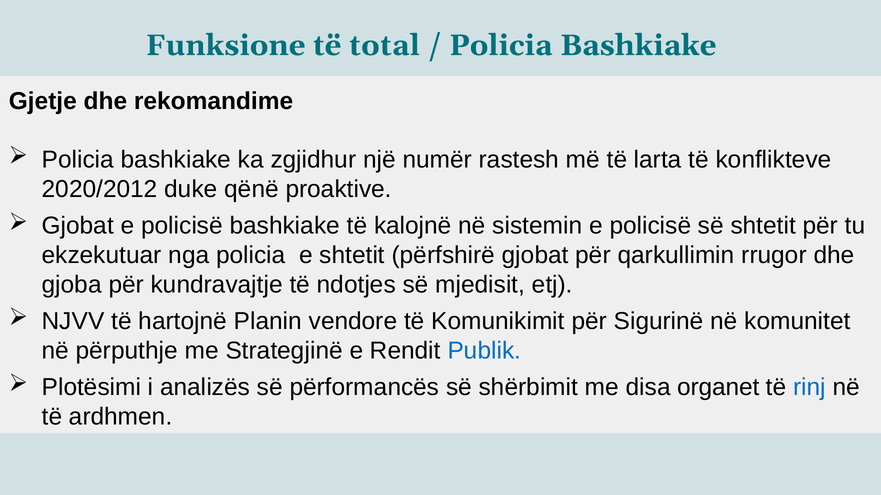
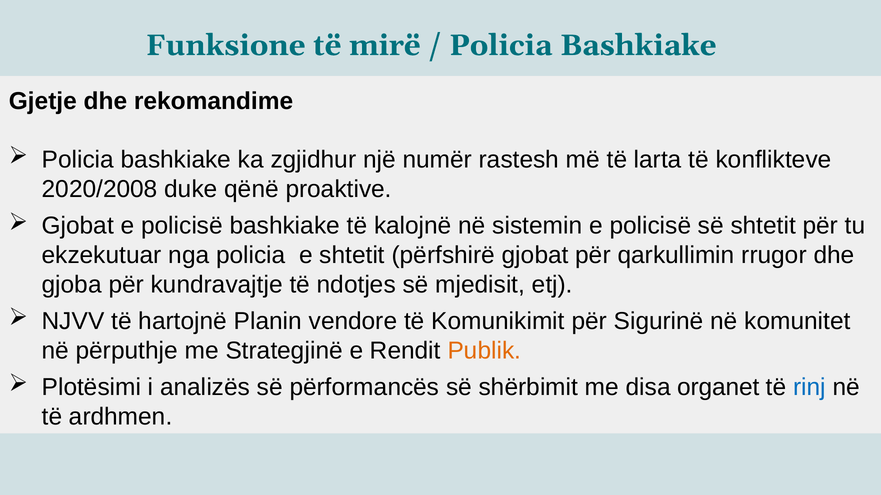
total: total -> mirë
2020/2012: 2020/2012 -> 2020/2008
Publik colour: blue -> orange
